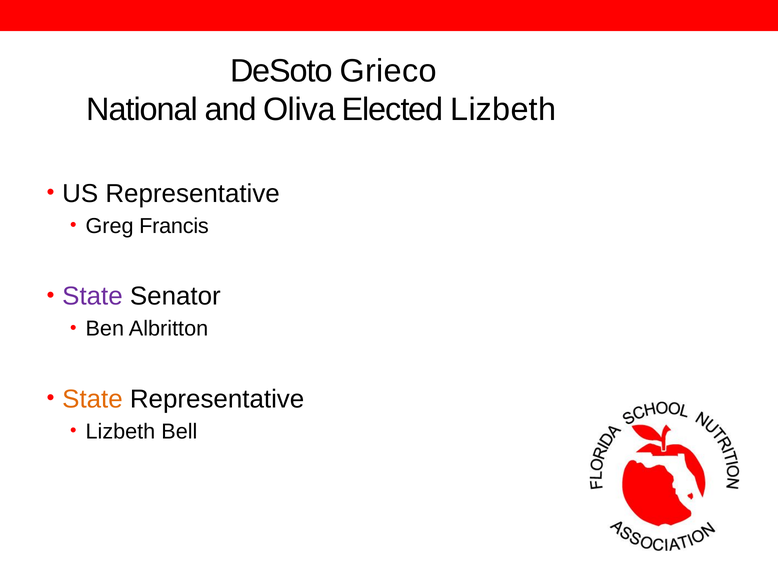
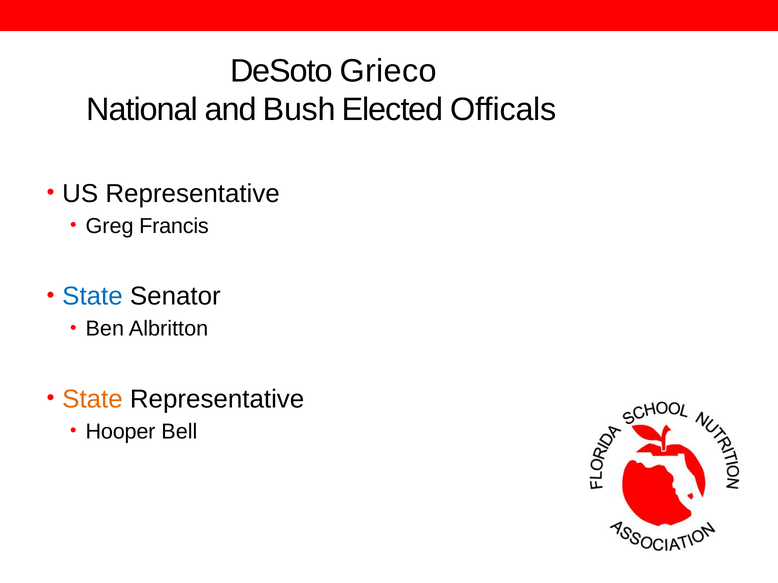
Oliva: Oliva -> Bush
Elected Lizbeth: Lizbeth -> Officals
State at (92, 297) colour: purple -> blue
Lizbeth at (120, 432): Lizbeth -> Hooper
